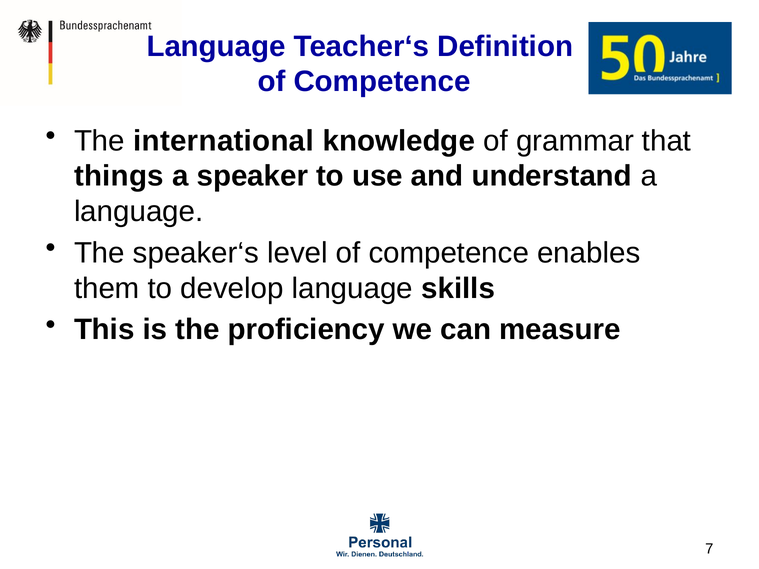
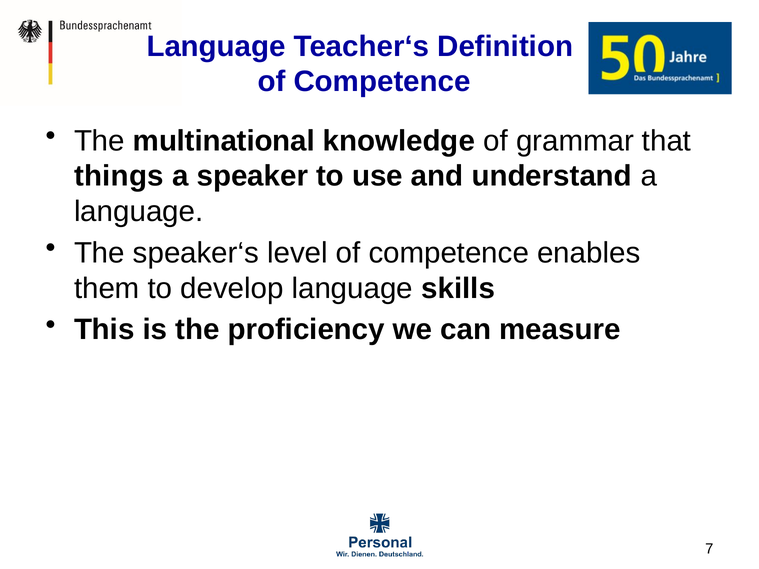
international: international -> multinational
